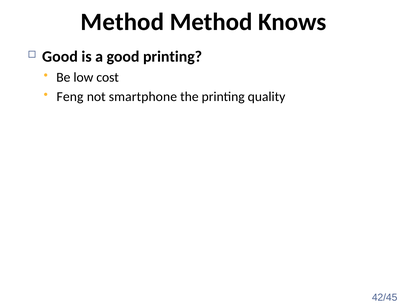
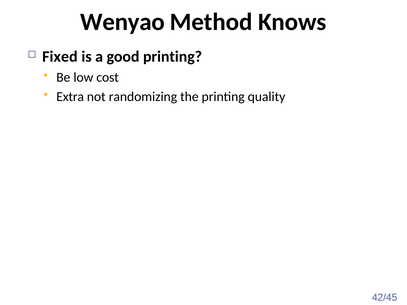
Method at (122, 22): Method -> Wenyao
Good at (60, 57): Good -> Fixed
Feng: Feng -> Extra
smartphone: smartphone -> randomizing
